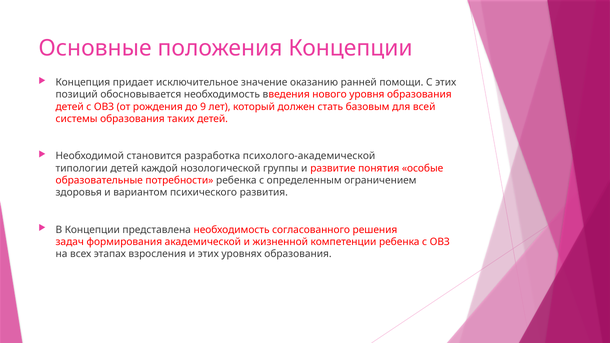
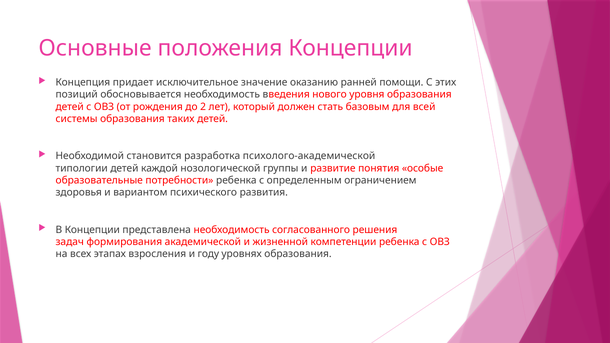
9: 9 -> 2
и этих: этих -> году
